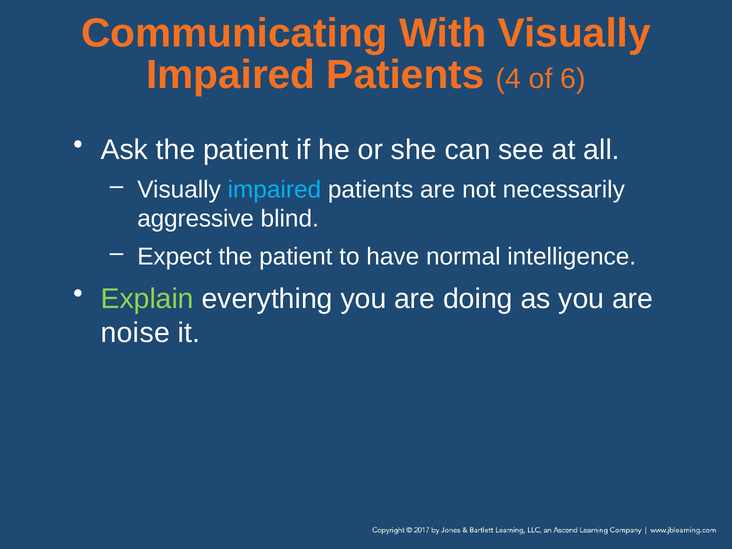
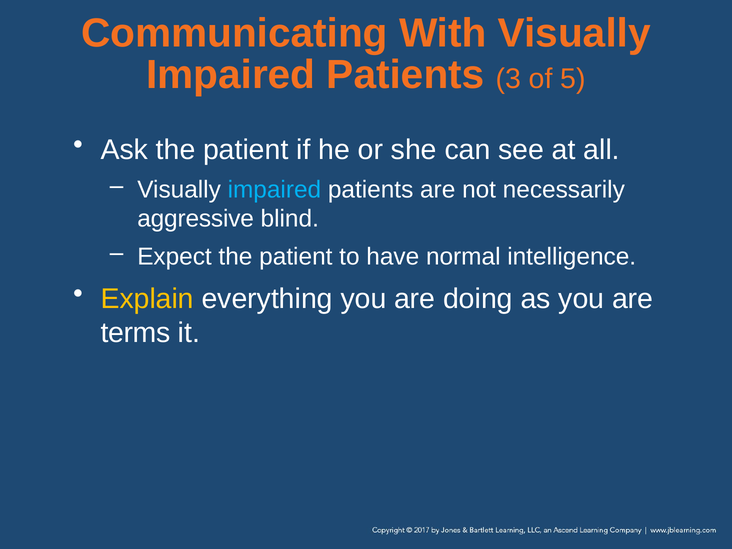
4: 4 -> 3
6: 6 -> 5
Explain colour: light green -> yellow
noise: noise -> terms
